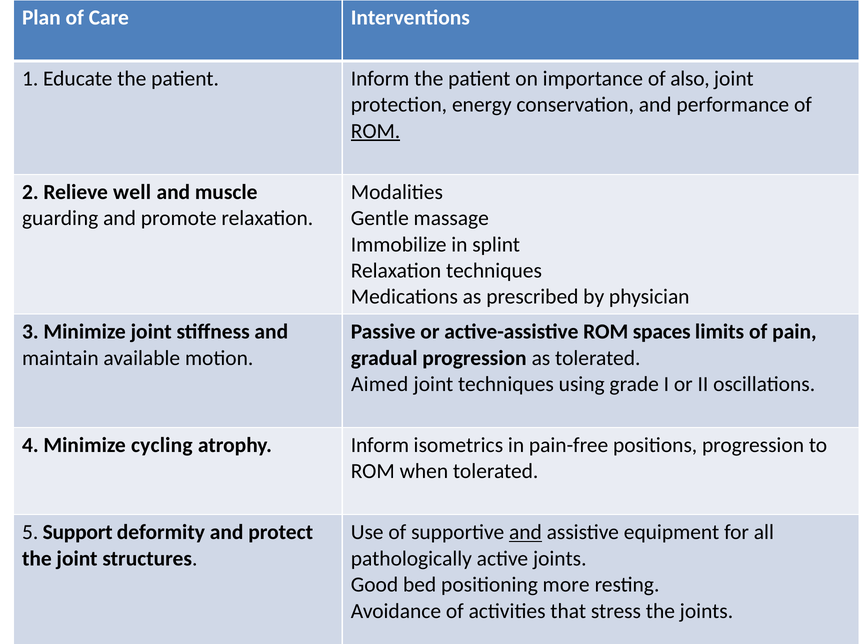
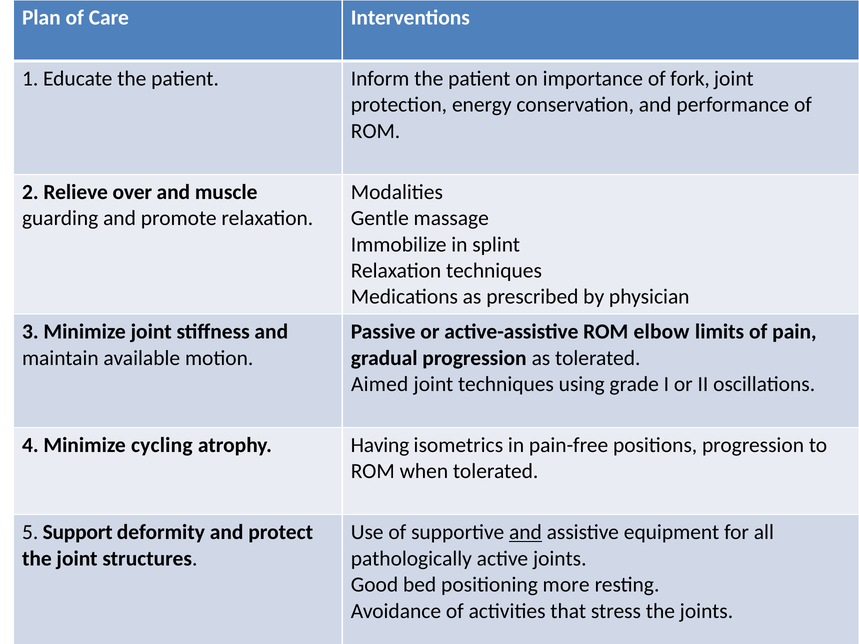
also: also -> fork
ROM at (376, 131) underline: present -> none
well: well -> over
spaces: spaces -> elbow
atrophy Inform: Inform -> Having
